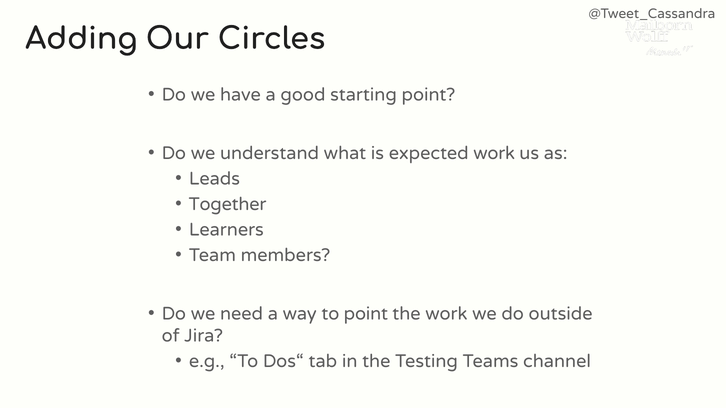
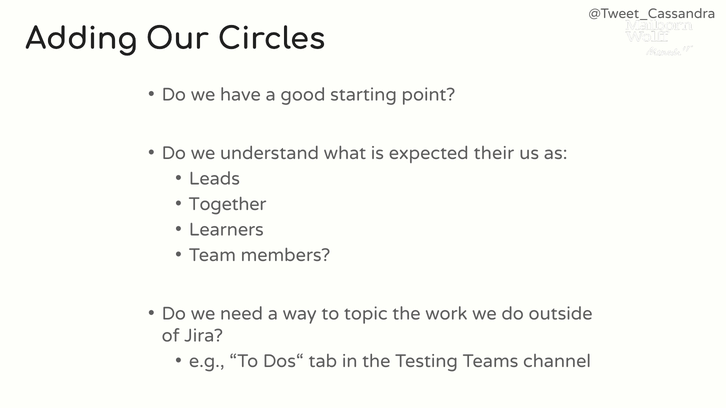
expected work: work -> their
to point: point -> topic
